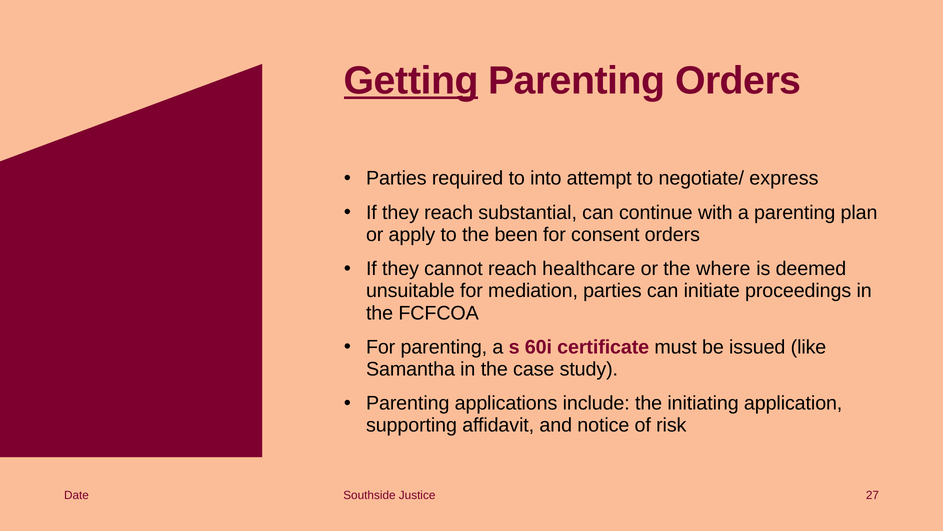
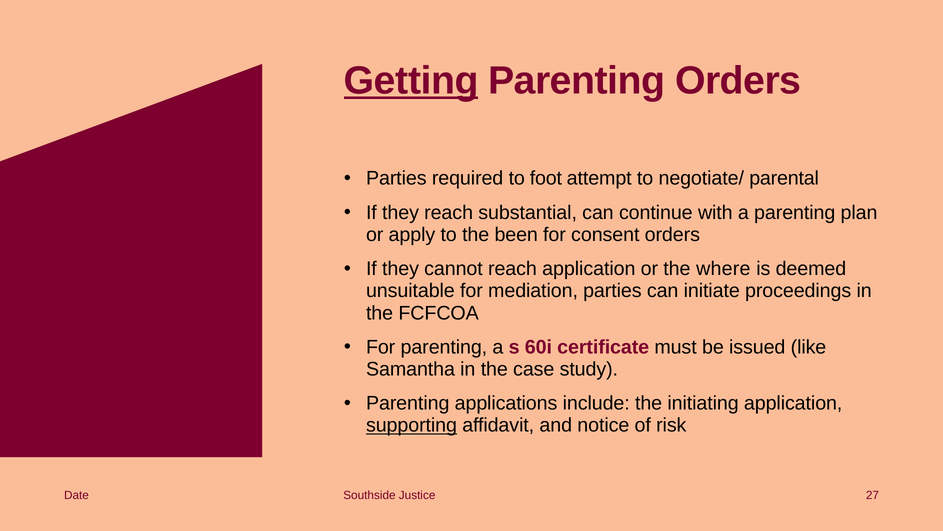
into: into -> foot
express: express -> parental
reach healthcare: healthcare -> application
supporting underline: none -> present
